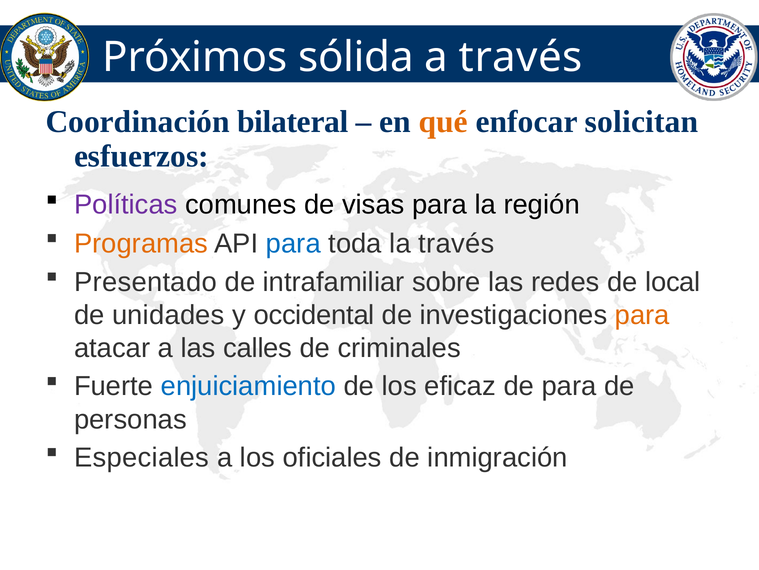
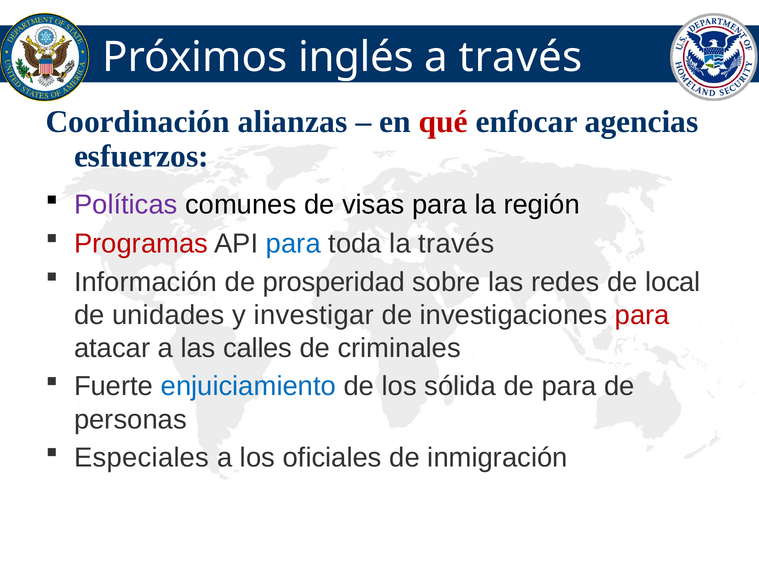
sólida: sólida -> inglés
bilateral: bilateral -> alianzas
qué colour: orange -> red
solicitan: solicitan -> agencias
Programas colour: orange -> red
Presentado: Presentado -> Información
intrafamiliar: intrafamiliar -> prosperidad
occidental: occidental -> investigar
para at (642, 315) colour: orange -> red
eficaz: eficaz -> sólida
